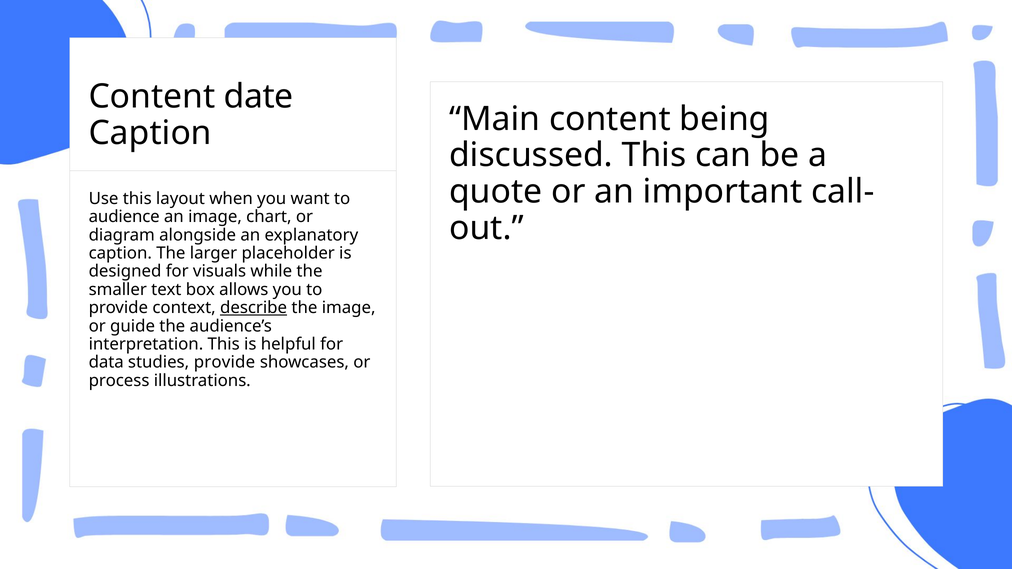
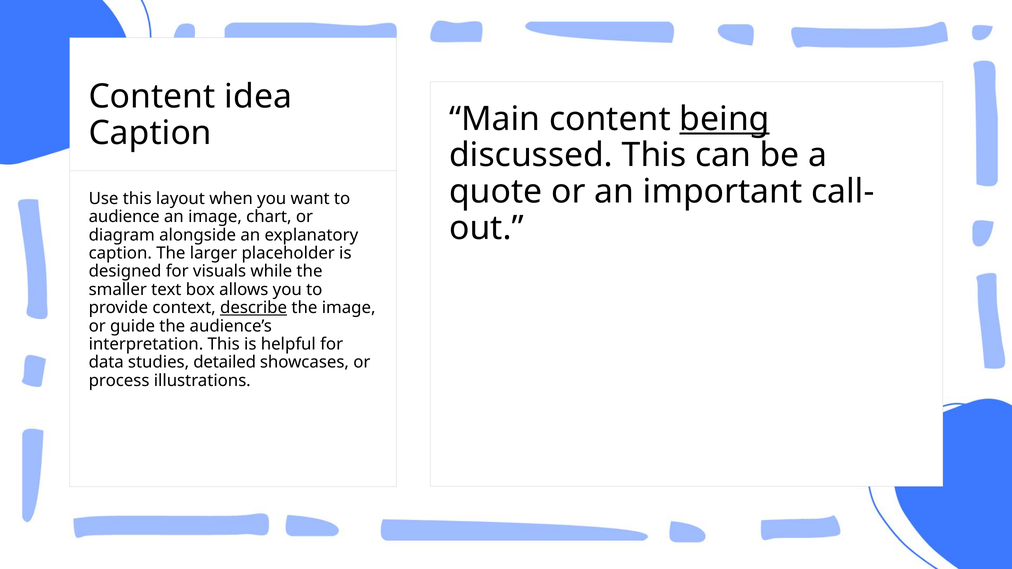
date: date -> idea
being underline: none -> present
studies provide: provide -> detailed
